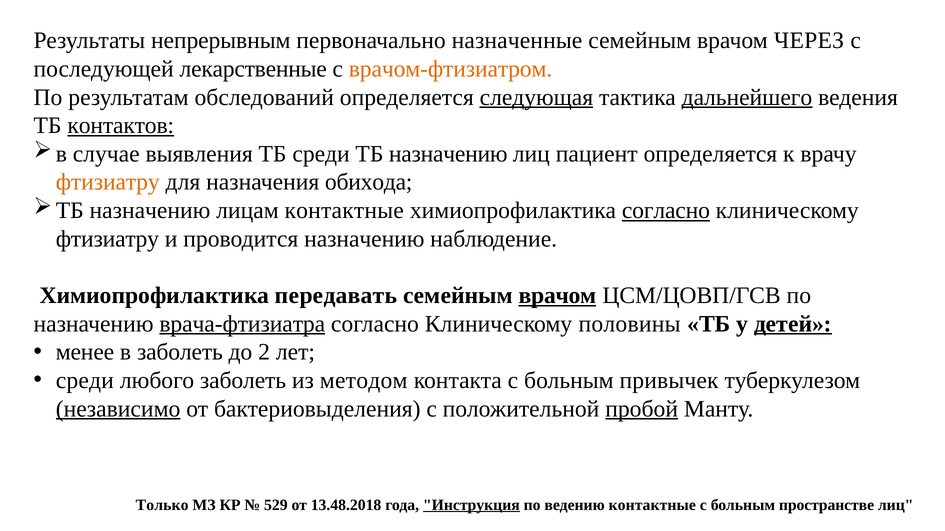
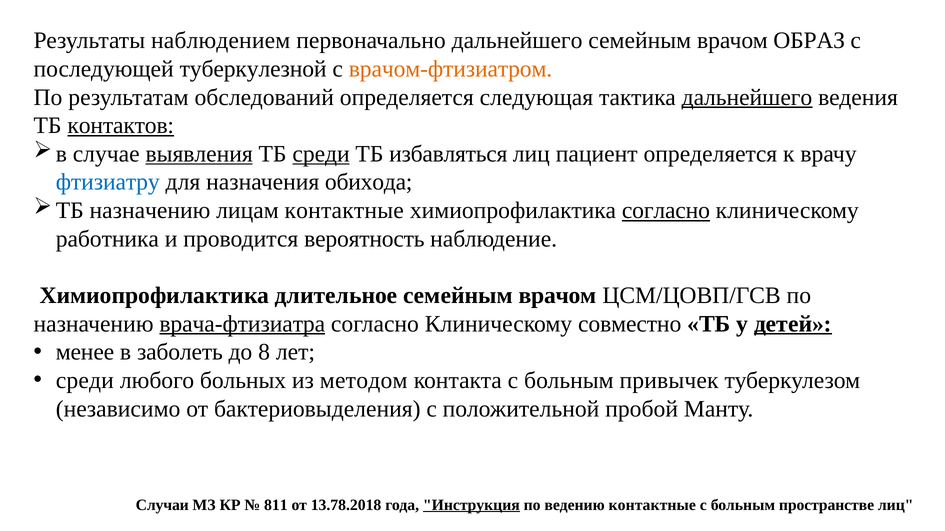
непрерывным: непрерывным -> наблюдением
первоначально назначенные: назначенные -> дальнейшего
ЧЕРЕЗ: ЧЕРЕЗ -> ОБРАЗ
лекарственные: лекарственные -> туберкулезной
следующая underline: present -> none
выявления underline: none -> present
среди at (321, 154) underline: none -> present
ТБ назначению: назначению -> избавляться
фтизиатру at (108, 182) colour: orange -> blue
фтизиатру at (107, 239): фтизиатру -> работника
проводится назначению: назначению -> вероятность
передавать: передавать -> длительное
врачом at (558, 296) underline: present -> none
половины: половины -> совместно
2: 2 -> 8
любого заболеть: заболеть -> больных
независимо underline: present -> none
пробой underline: present -> none
Только: Только -> Случаи
529: 529 -> 811
13.48.2018: 13.48.2018 -> 13.78.2018
